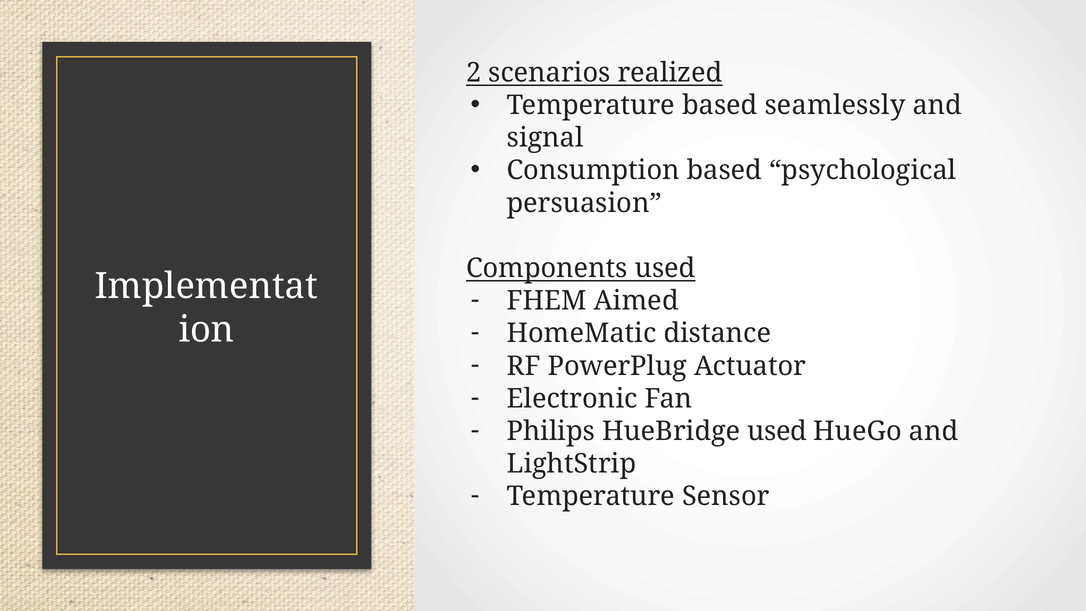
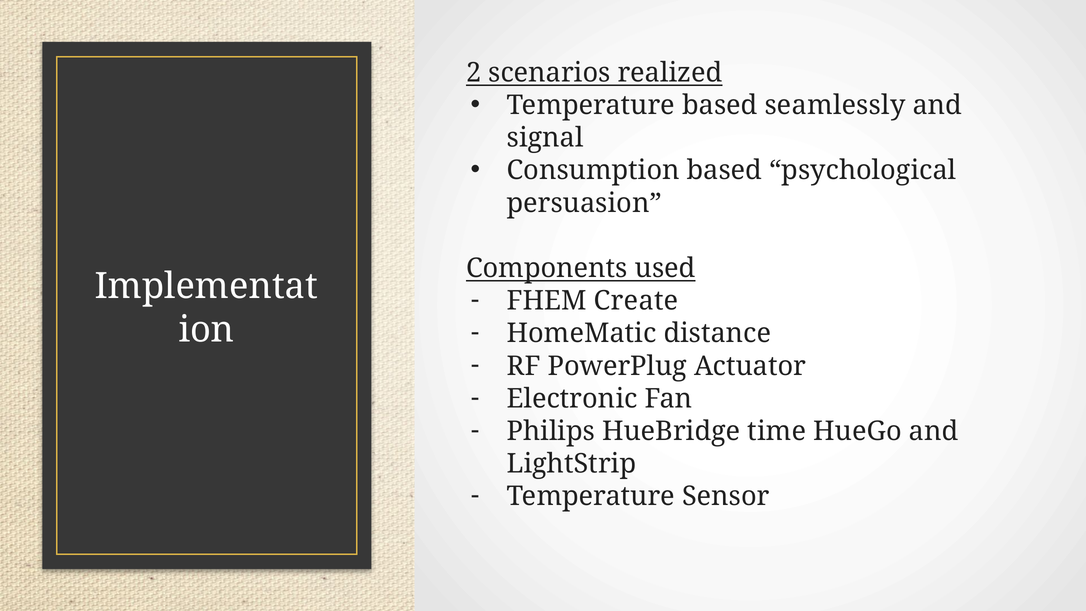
Aimed: Aimed -> Create
HueBridge used: used -> time
